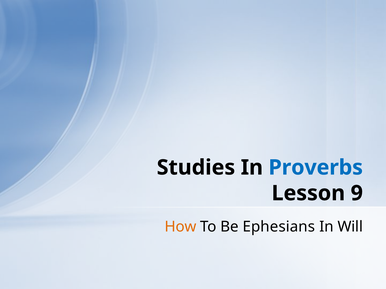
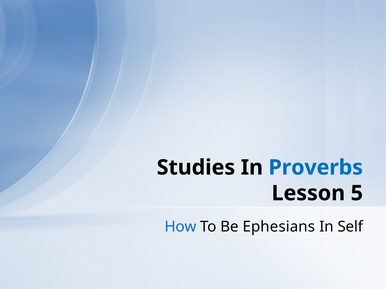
9: 9 -> 5
How colour: orange -> blue
Will: Will -> Self
